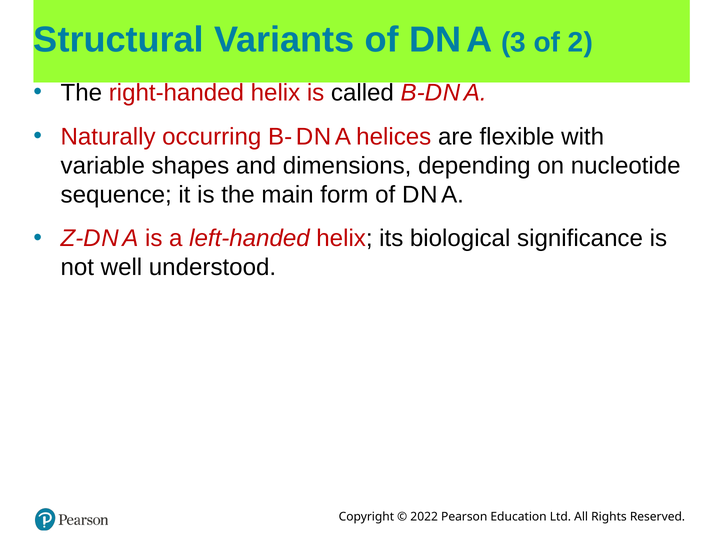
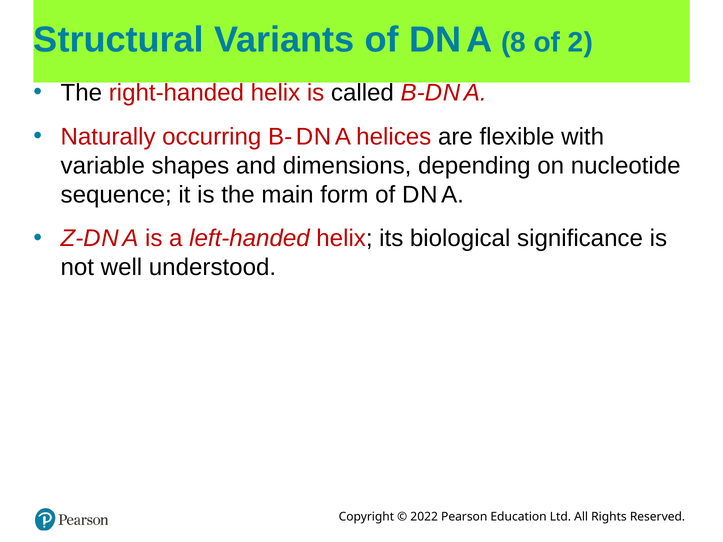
3: 3 -> 8
